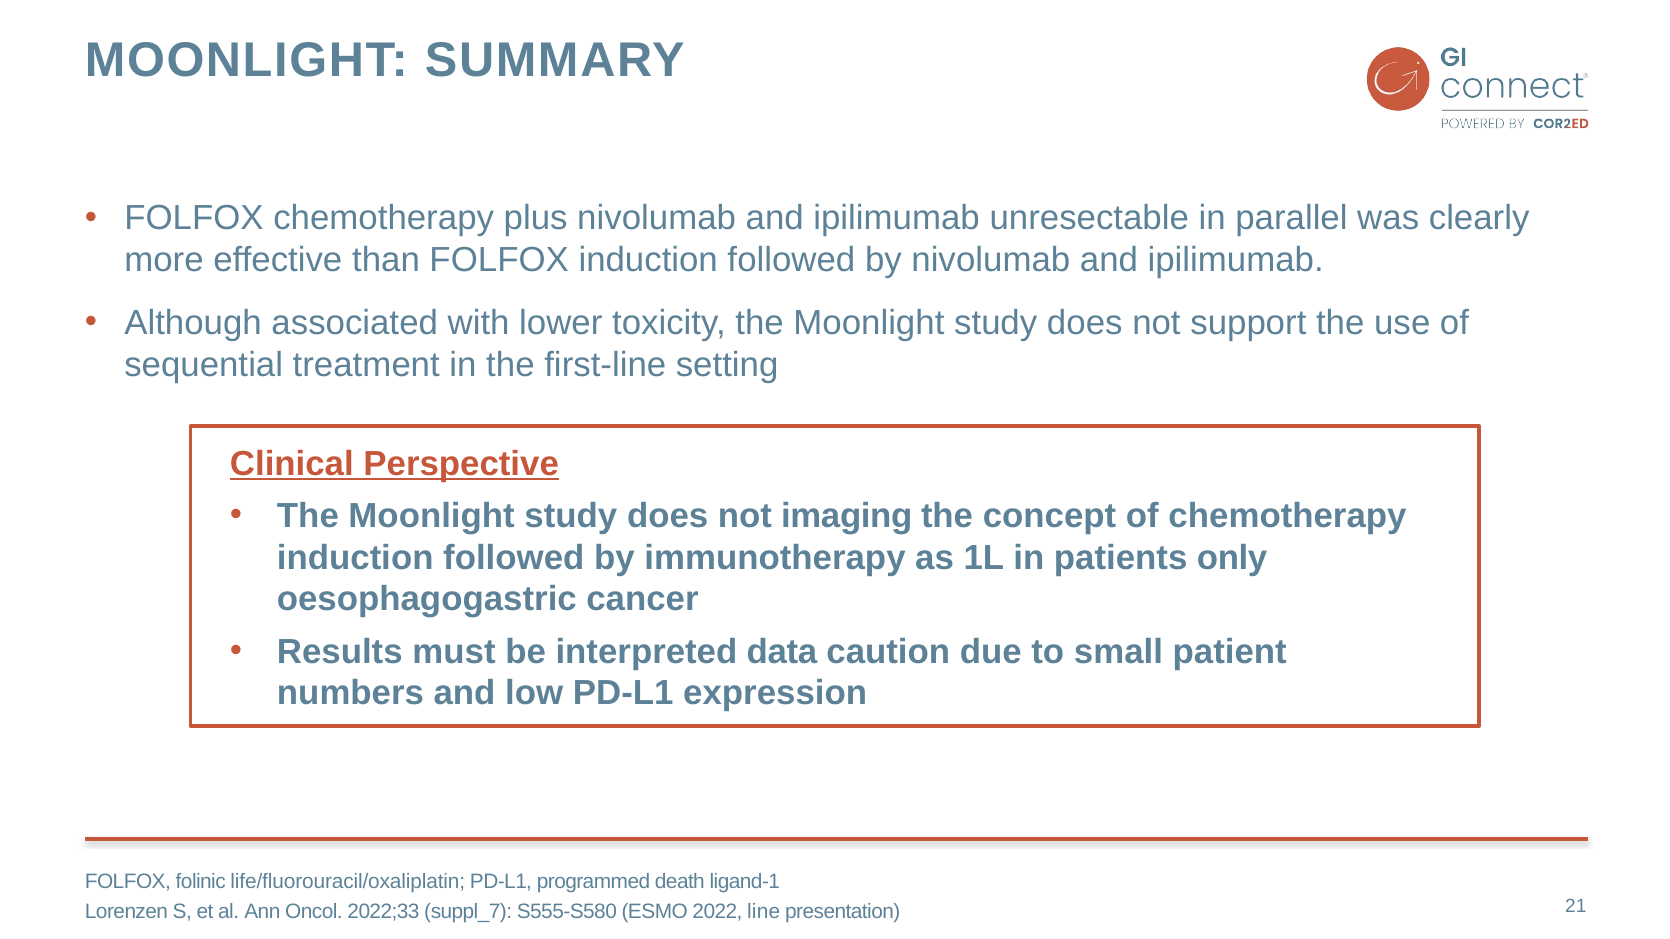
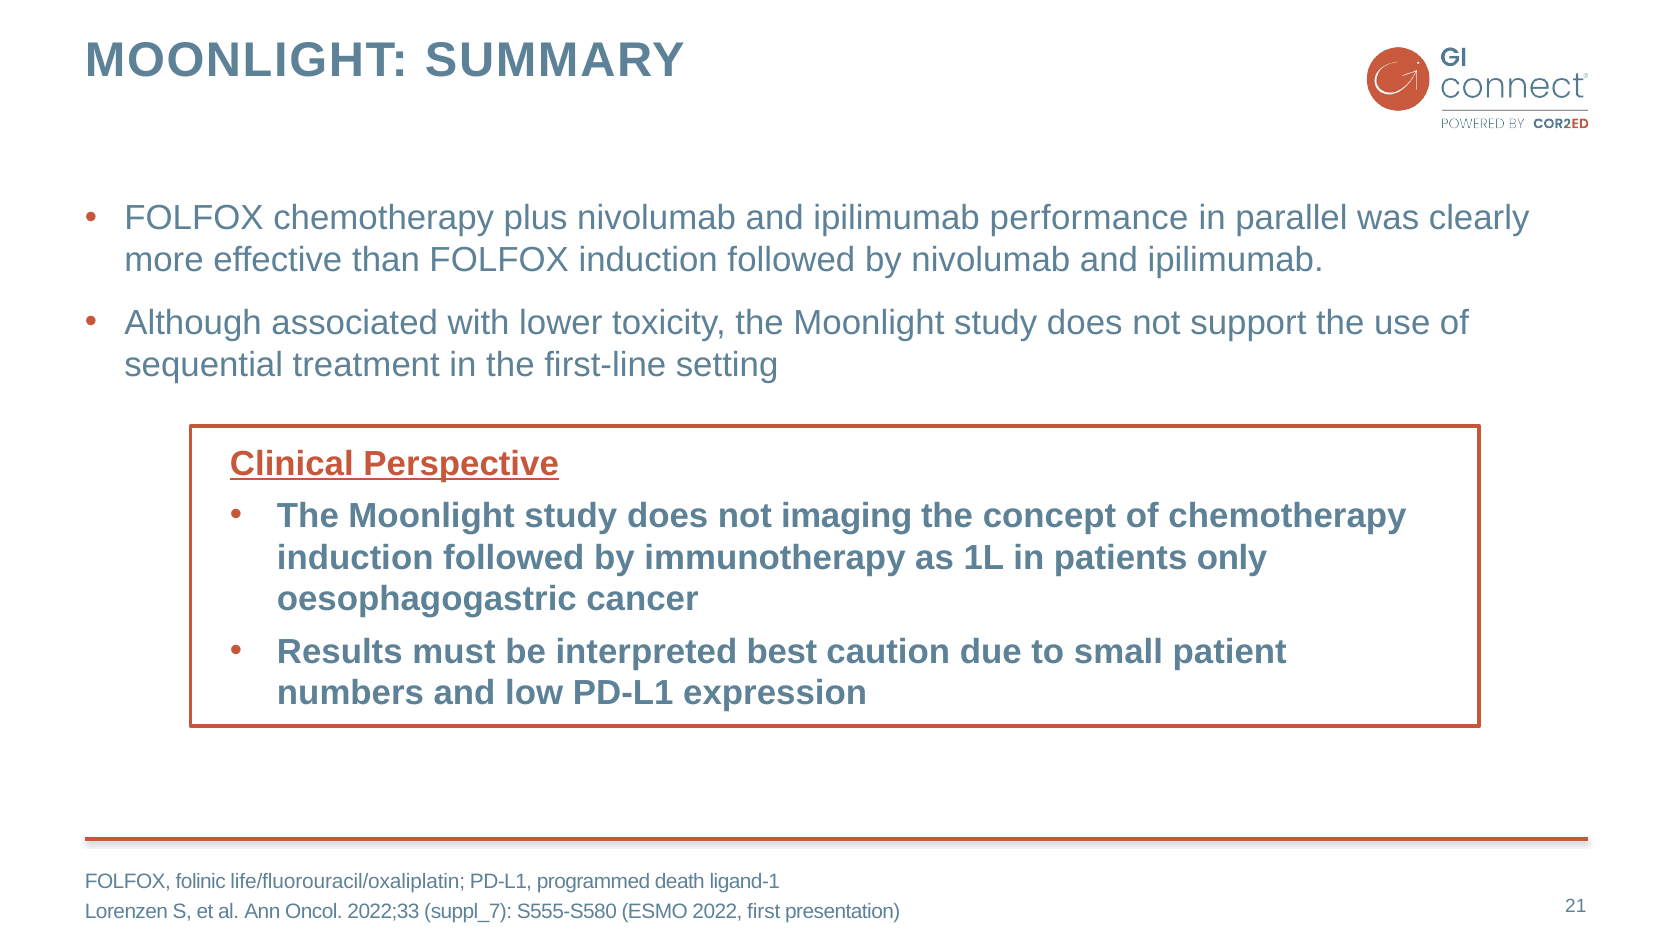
unresectable: unresectable -> performance
data: data -> best
line: line -> first
